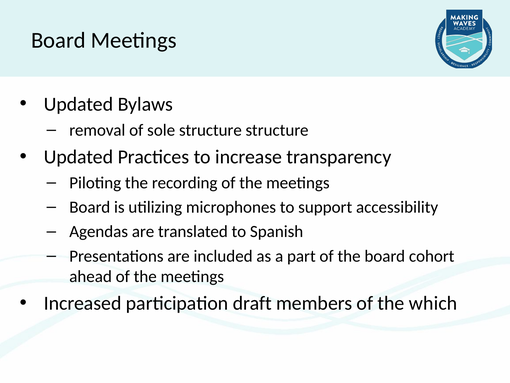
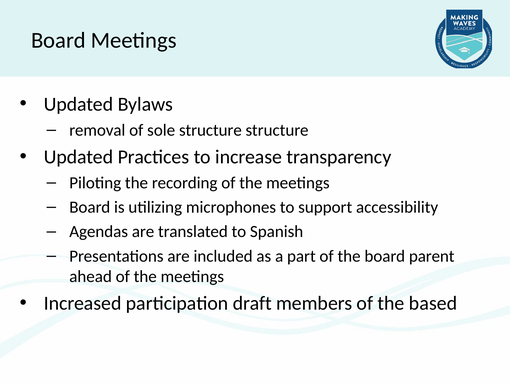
cohort: cohort -> parent
which: which -> based
